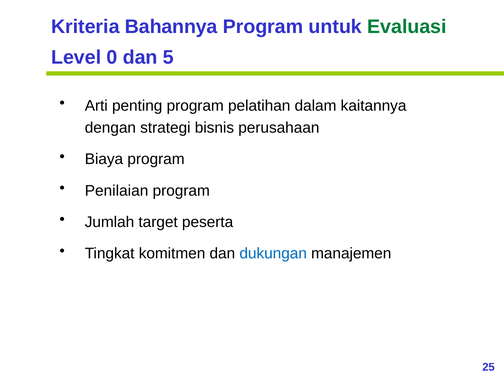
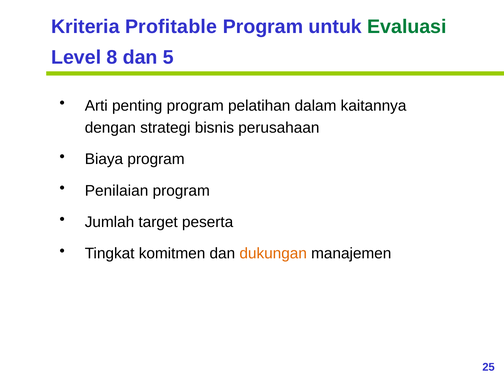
Bahannya: Bahannya -> Profitable
0: 0 -> 8
dukungan colour: blue -> orange
